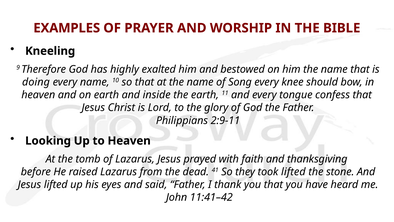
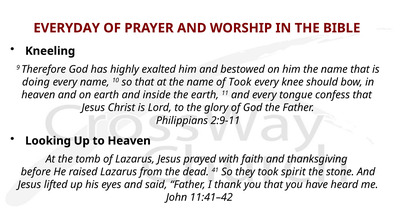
EXAMPLES: EXAMPLES -> EVERYDAY
of Song: Song -> Took
took lifted: lifted -> spirit
